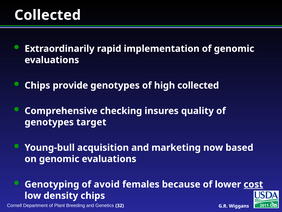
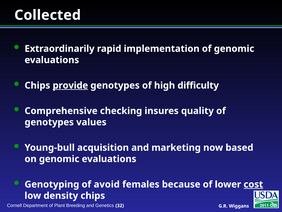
provide underline: none -> present
high collected: collected -> difficulty
target: target -> values
